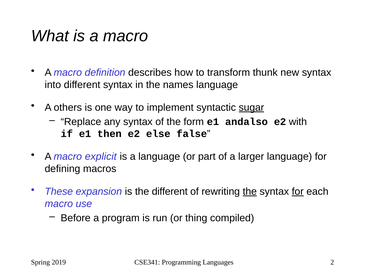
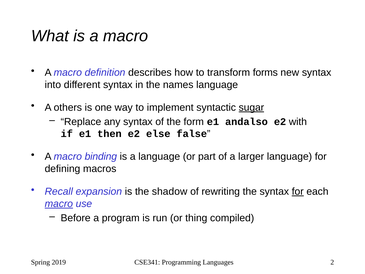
thunk: thunk -> forms
explicit: explicit -> binding
These: These -> Recall
the different: different -> shadow
the at (250, 191) underline: present -> none
macro at (59, 204) underline: none -> present
